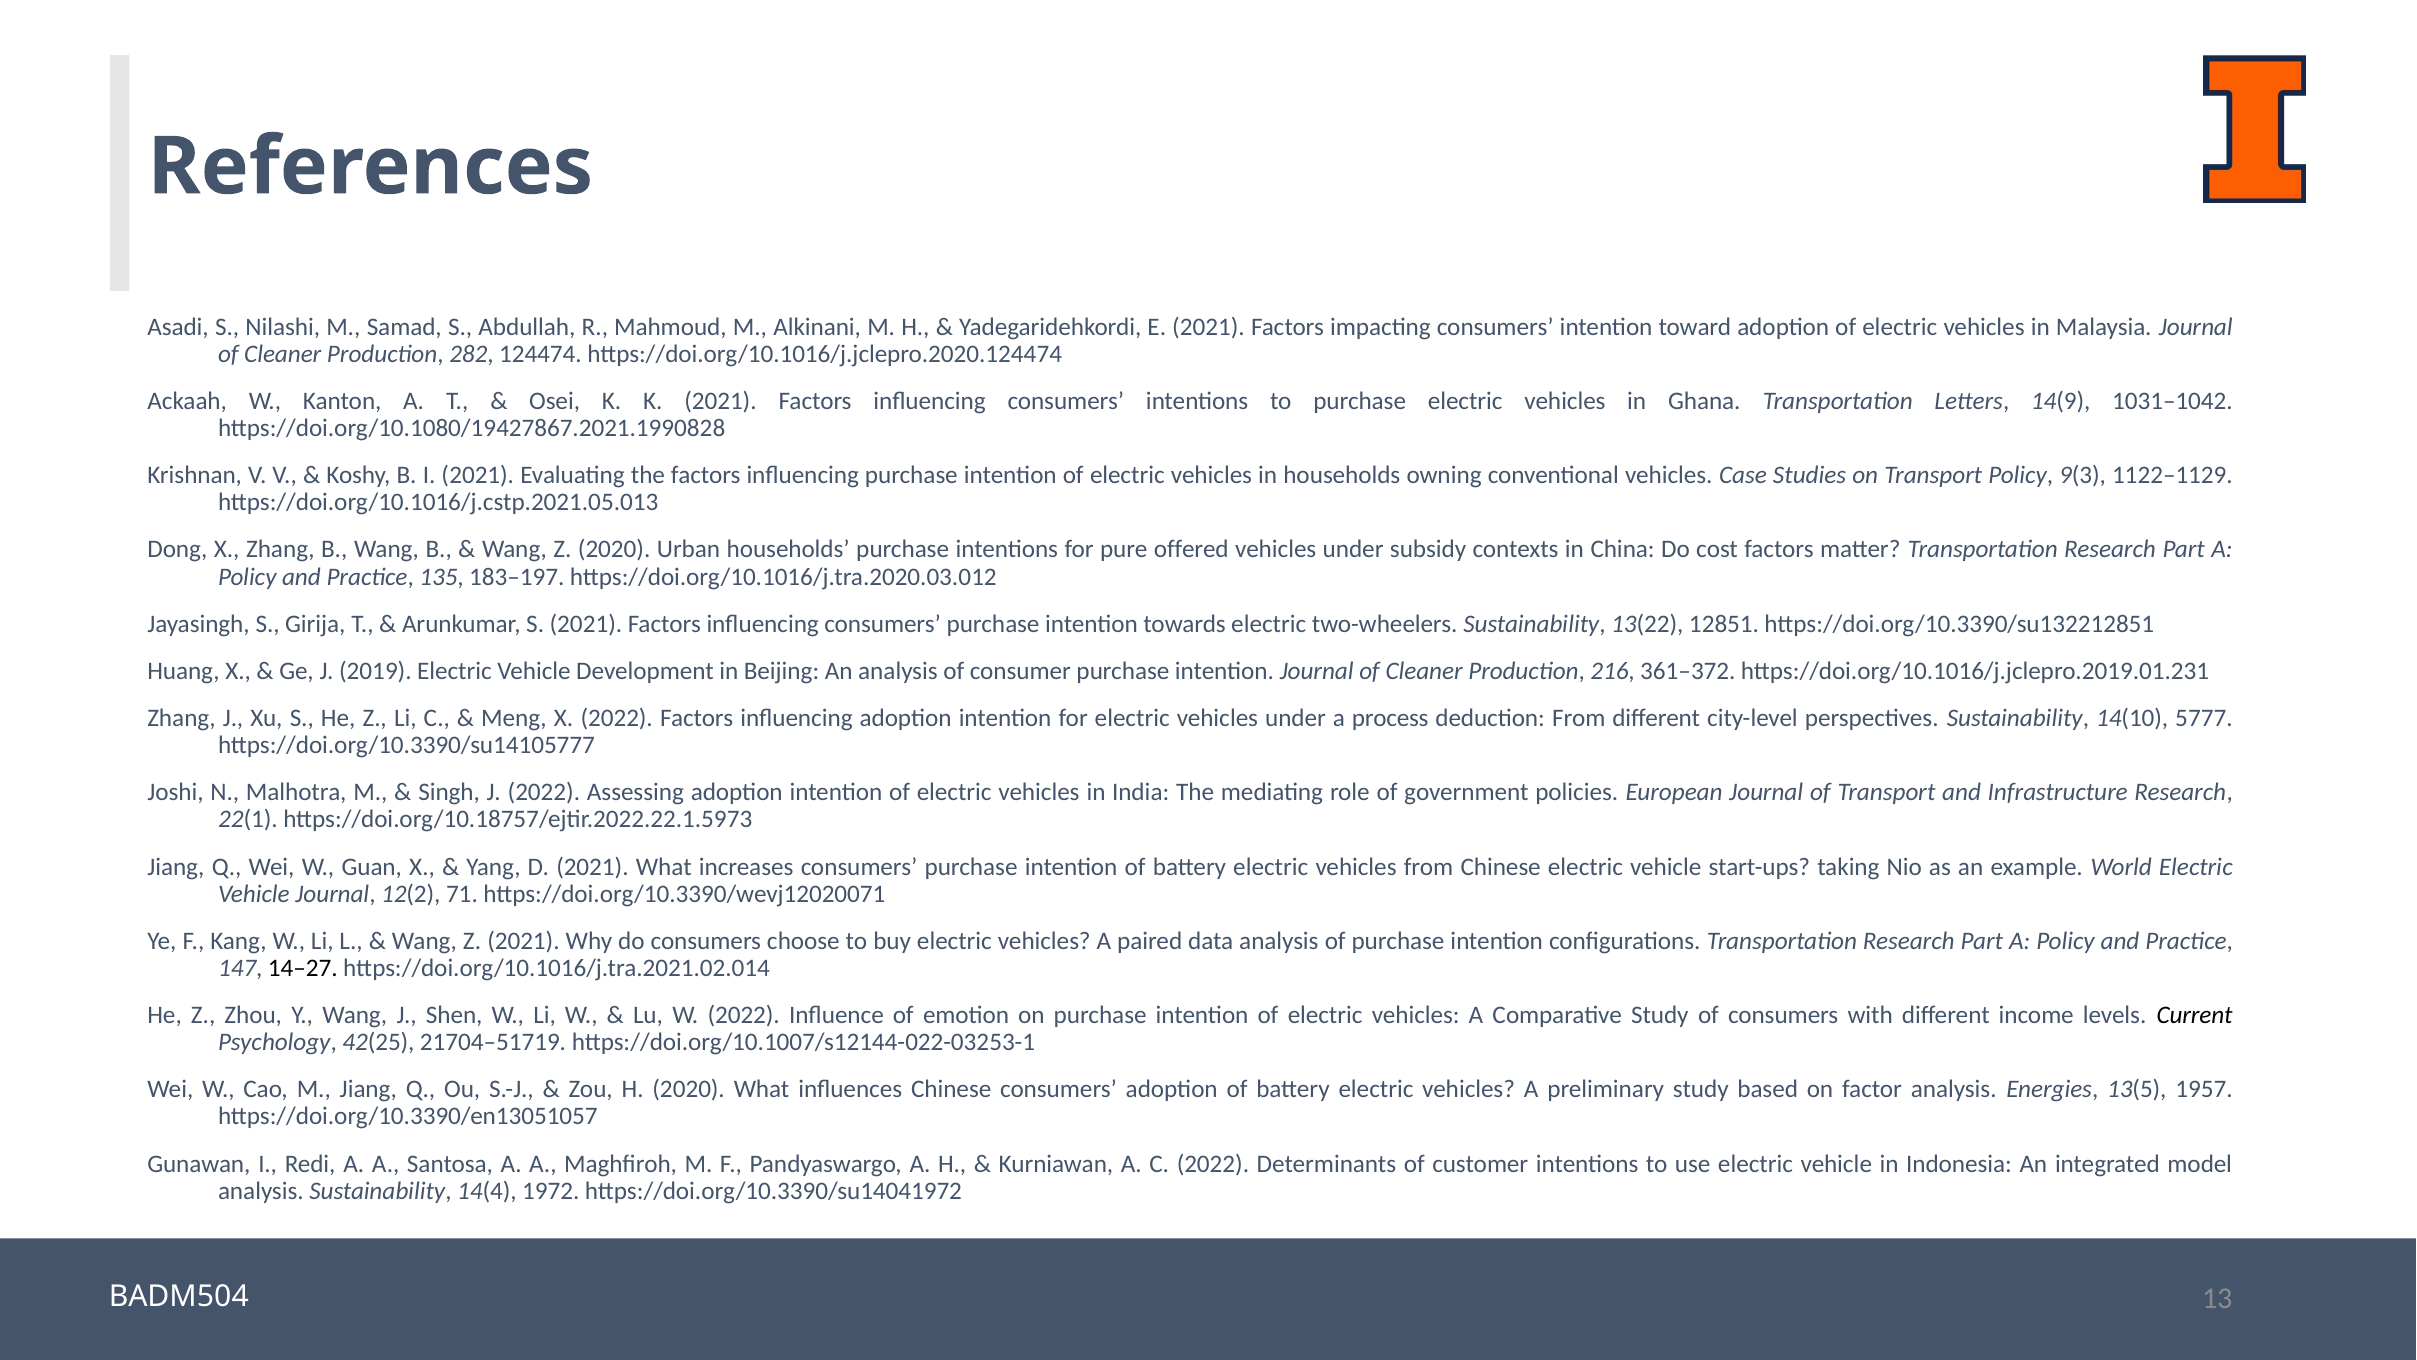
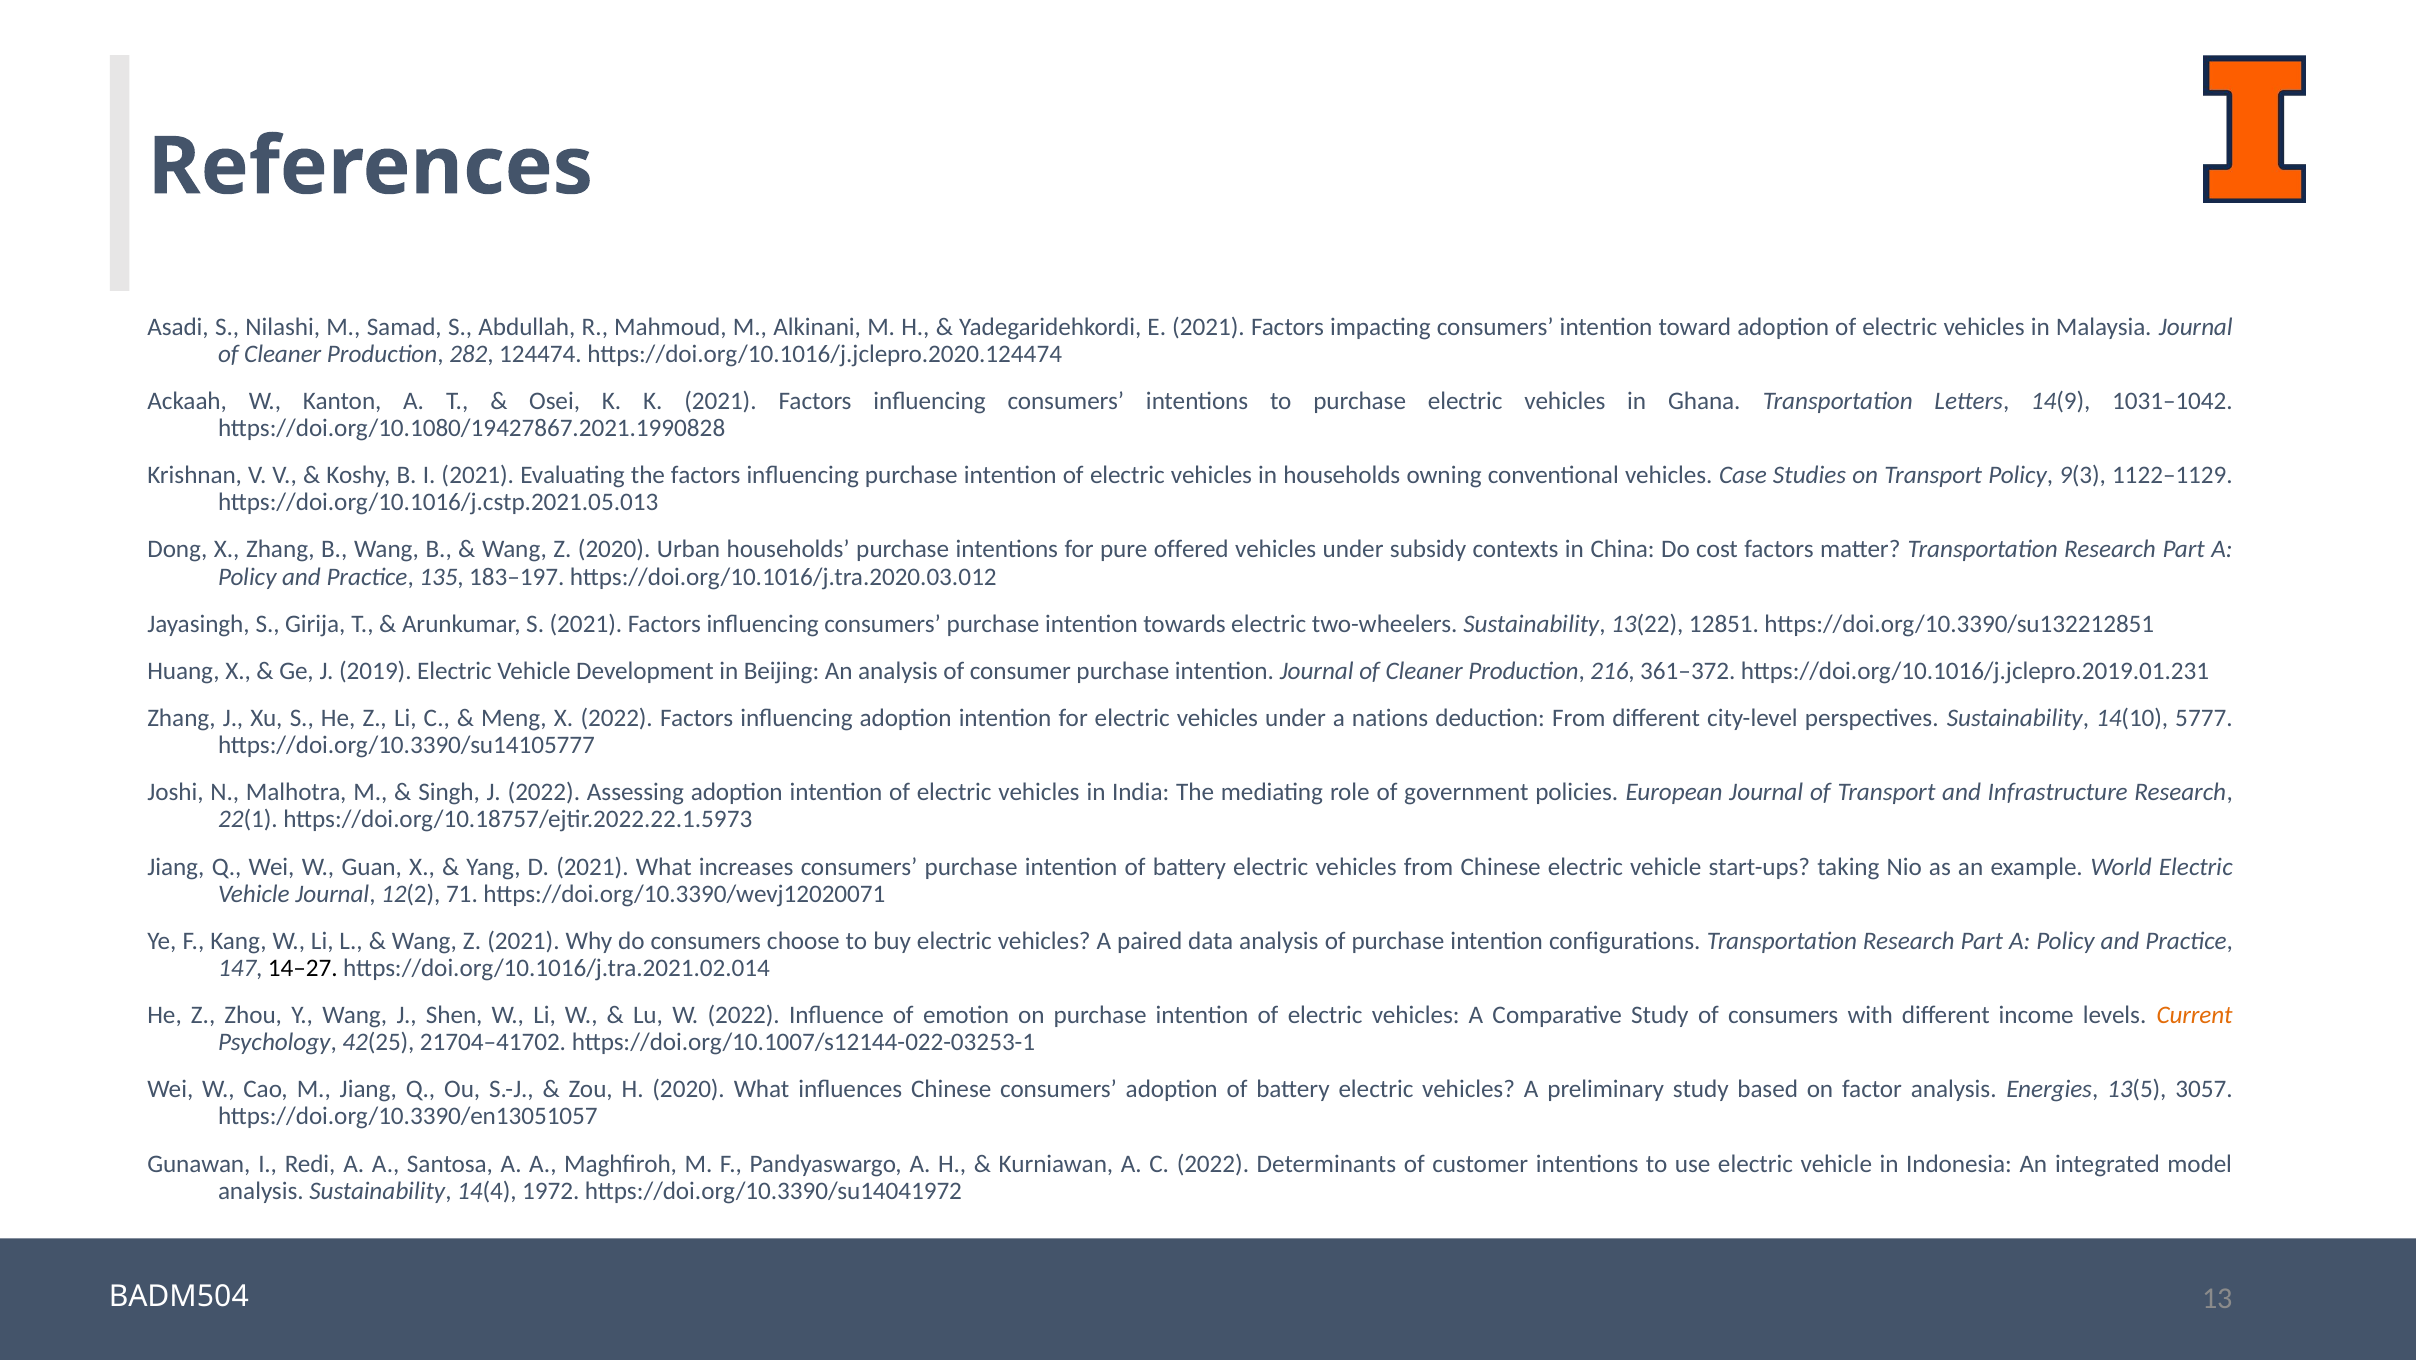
process: process -> nations
Current colour: black -> orange
21704–51719: 21704–51719 -> 21704–41702
1957: 1957 -> 3057
